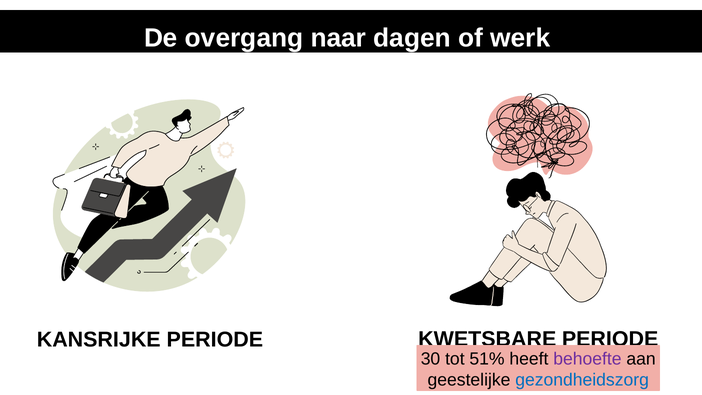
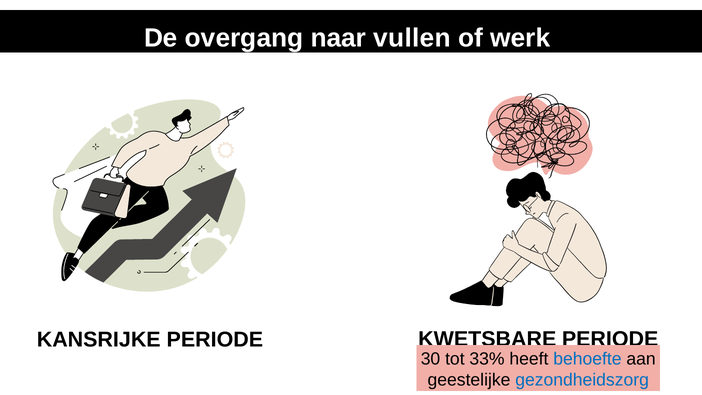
dagen: dagen -> vullen
51%: 51% -> 33%
behoefte colour: purple -> blue
